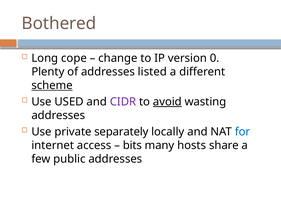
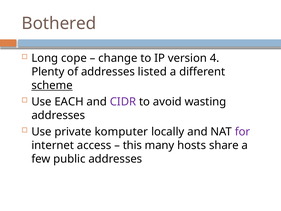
0: 0 -> 4
USED: USED -> EACH
avoid underline: present -> none
separately: separately -> komputer
for colour: blue -> purple
bits: bits -> this
